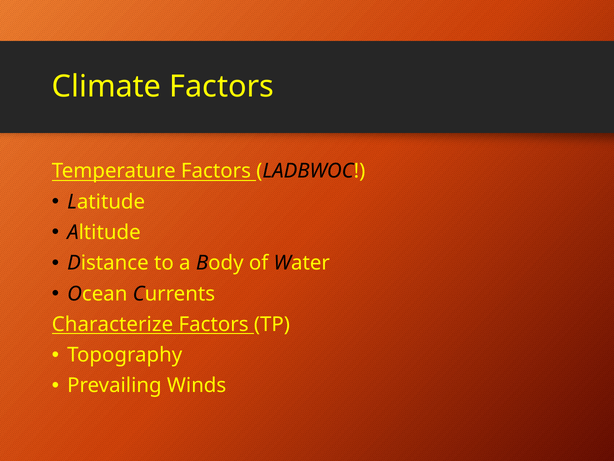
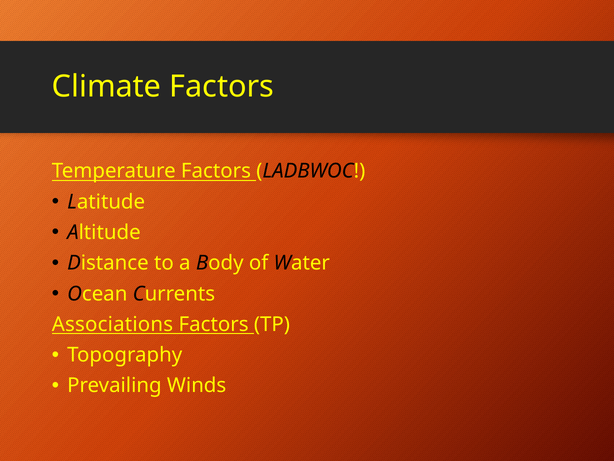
Characterize: Characterize -> Associations
